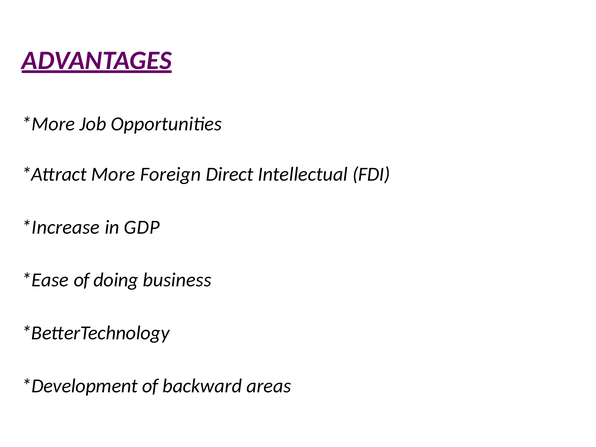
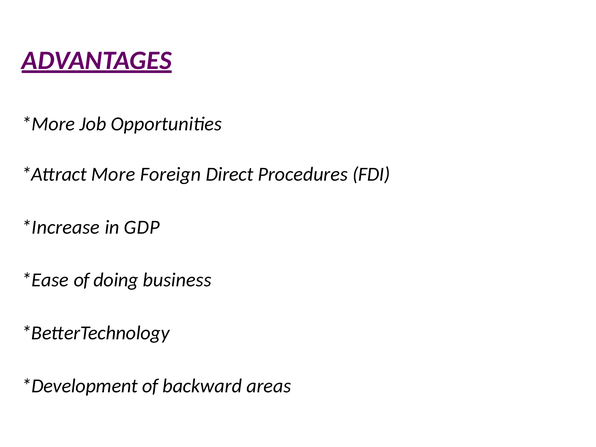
Intellectual: Intellectual -> Procedures
